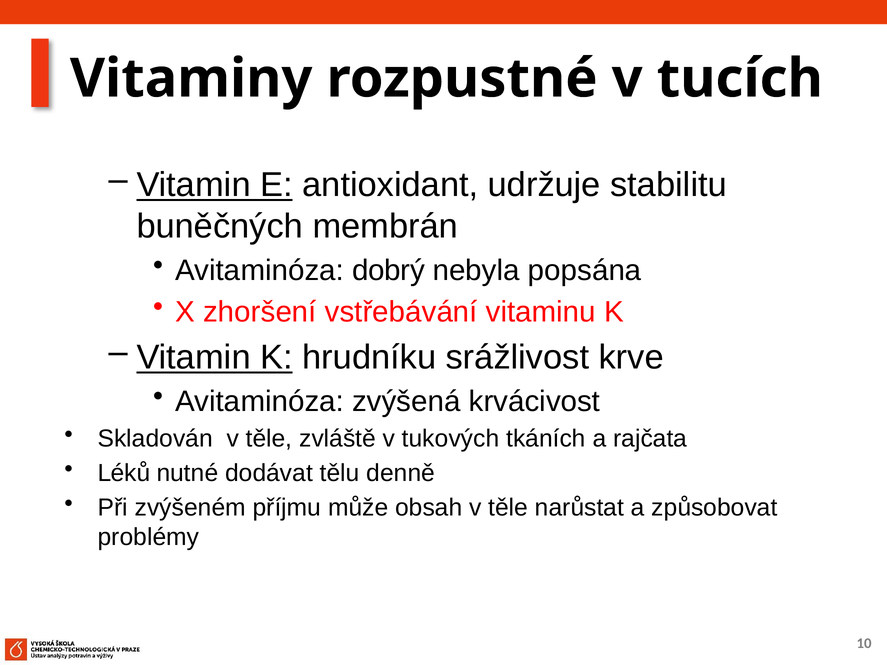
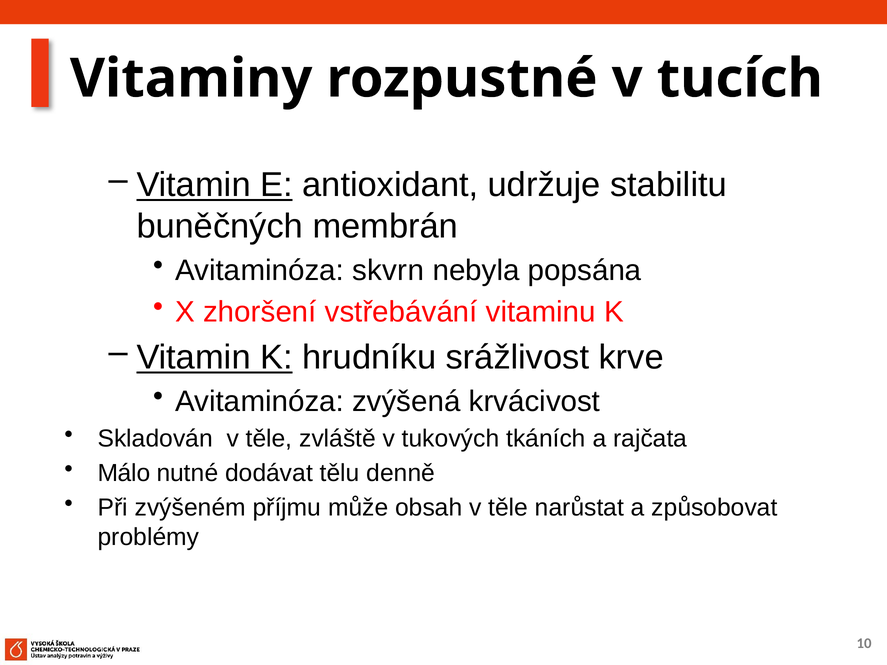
dobrý: dobrý -> skvrn
Léků: Léků -> Málo
